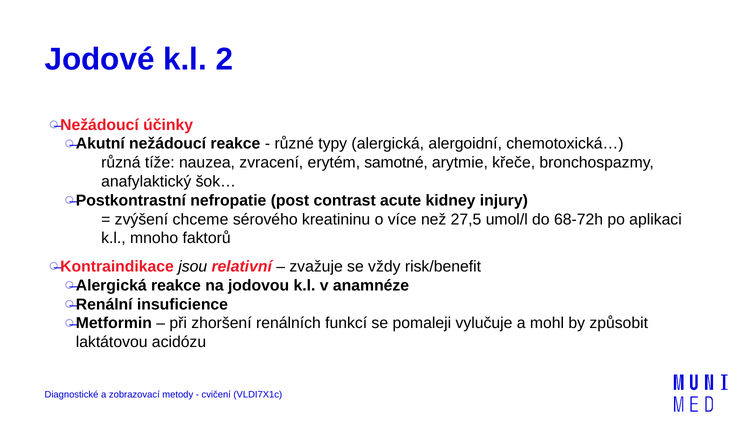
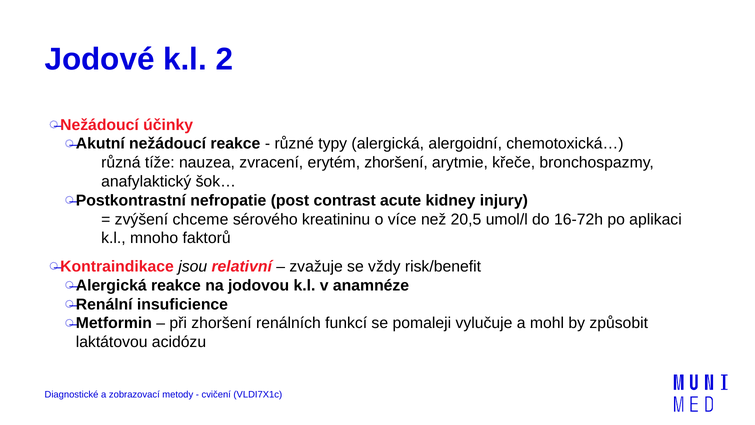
erytém samotné: samotné -> zhoršení
27,5: 27,5 -> 20,5
68-72h: 68-72h -> 16-72h
